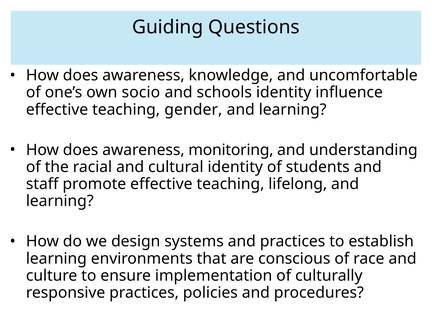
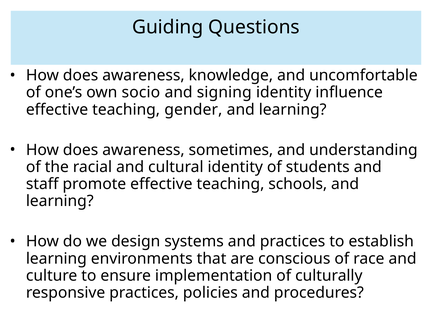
schools: schools -> signing
monitoring: monitoring -> sometimes
lifelong: lifelong -> schools
